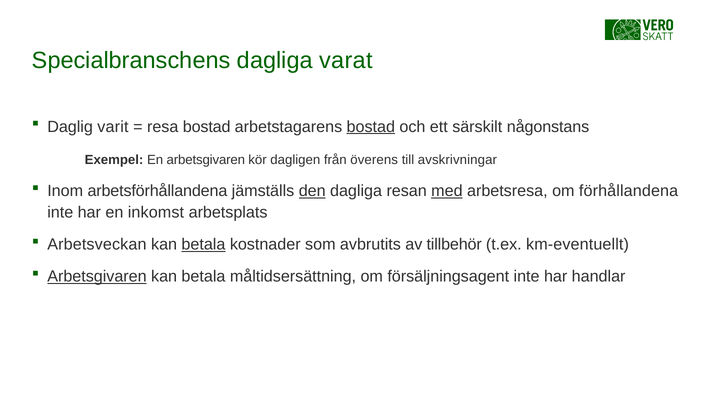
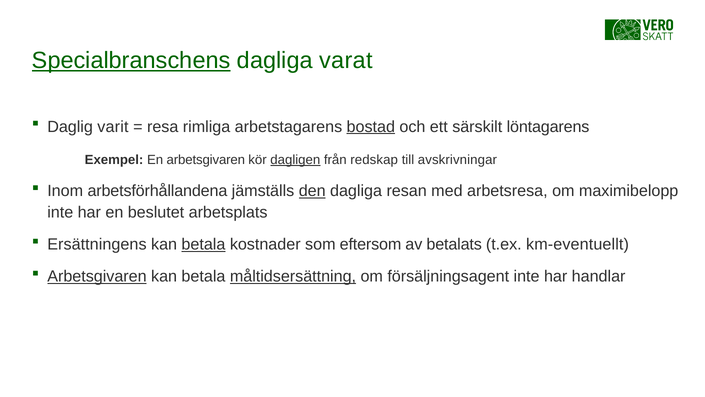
Specialbranschens underline: none -> present
resa bostad: bostad -> rimliga
någonstans: någonstans -> löntagarens
dagligen underline: none -> present
överens: överens -> redskap
med underline: present -> none
förhållandena: förhållandena -> maximibelopp
inkomst: inkomst -> beslutet
Arbetsveckan: Arbetsveckan -> Ersättningens
avbrutits: avbrutits -> eftersom
tillbehör: tillbehör -> betalats
måltidsersättning underline: none -> present
